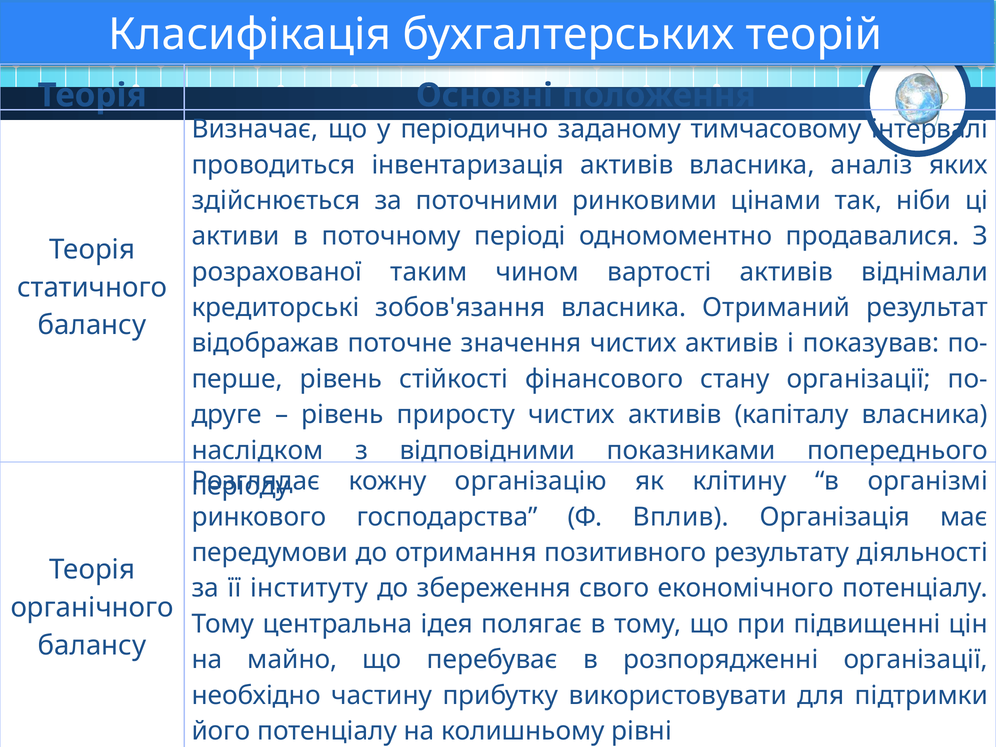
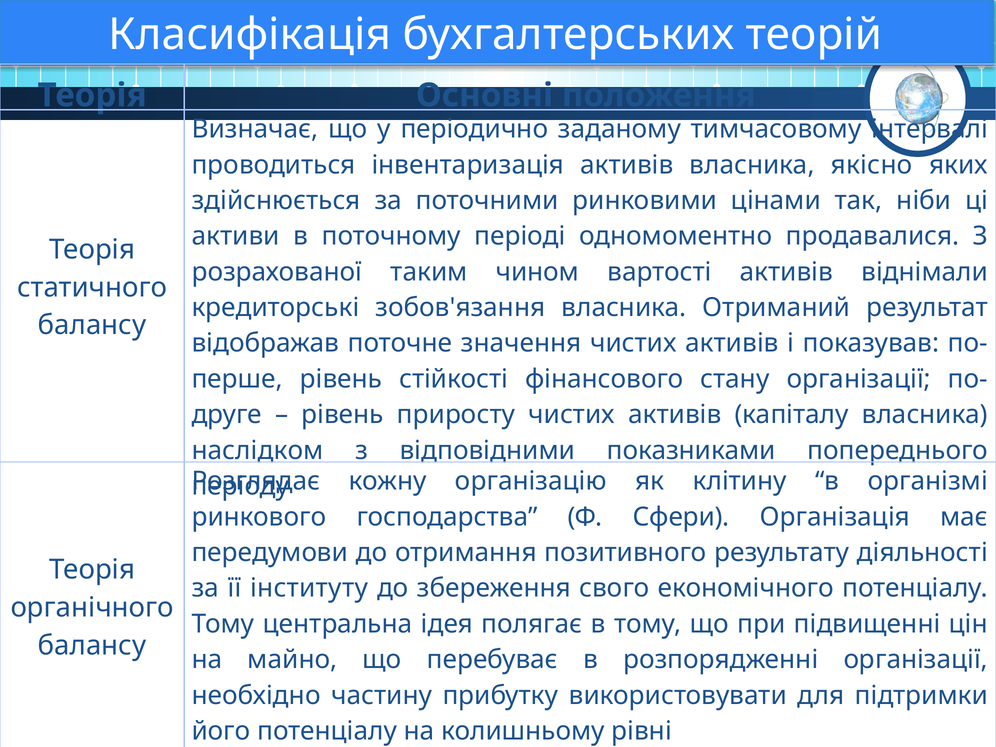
аналіз: аналіз -> якісно
Вплив: Вплив -> Сфери
